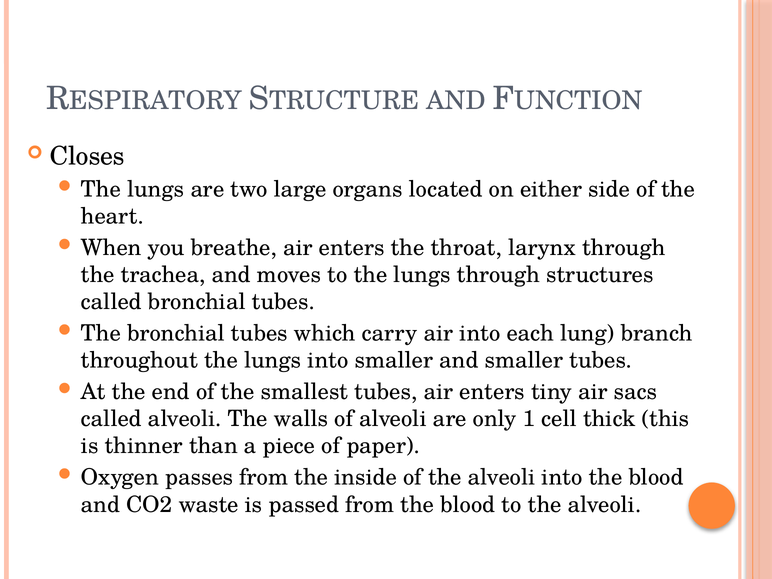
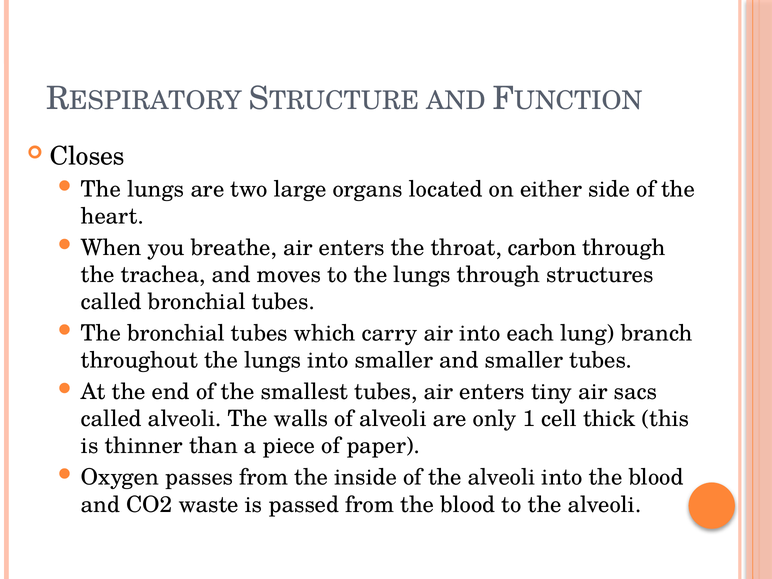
larynx: larynx -> carbon
